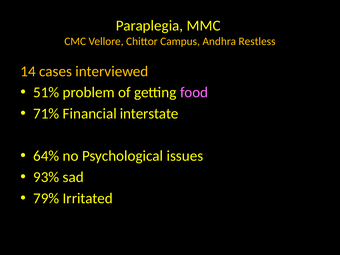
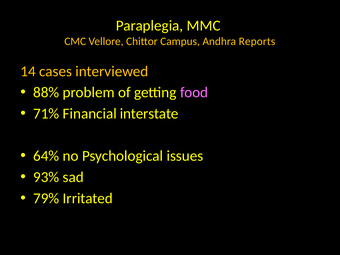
Restless: Restless -> Reports
51%: 51% -> 88%
